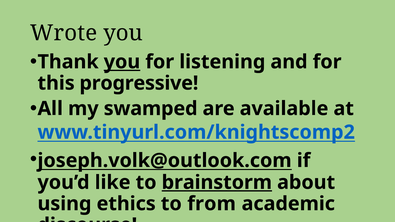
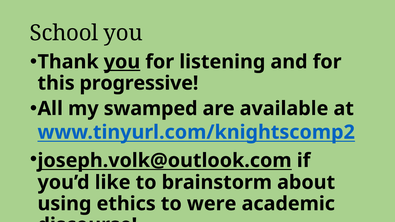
Wrote: Wrote -> School
brainstorm underline: present -> none
from: from -> were
